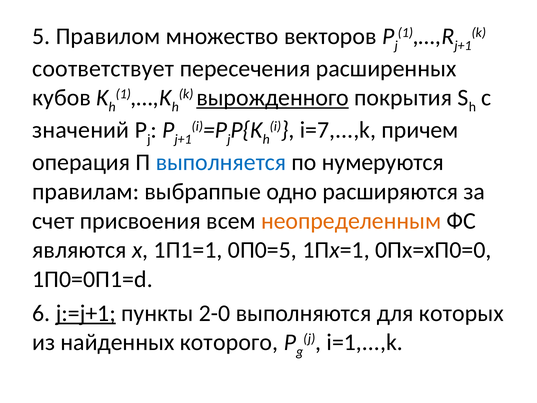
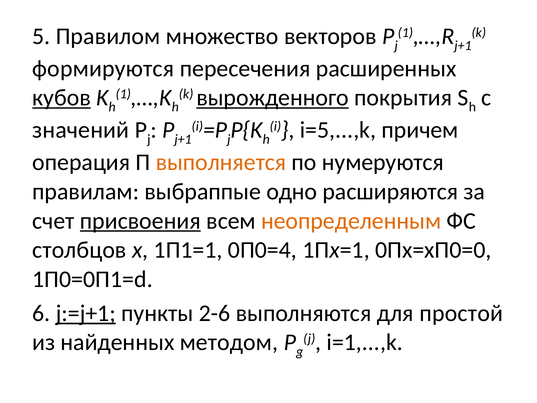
соответствует: соответствует -> формируются
кубов underline: none -> present
i=7,...,k: i=7,...,k -> i=5,...,k
выполняется colour: blue -> orange
присвоения underline: none -> present
являются: являются -> столбцов
0П0=5: 0П0=5 -> 0П0=4
2-0: 2-0 -> 2-6
которых: которых -> простой
которого: которого -> методом
